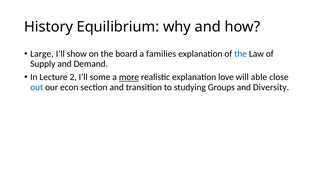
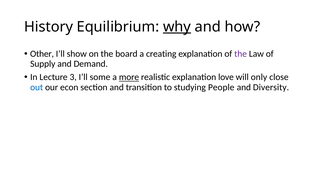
why underline: none -> present
Large: Large -> Other
families: families -> creating
the at (241, 54) colour: blue -> purple
2: 2 -> 3
able: able -> only
Groups: Groups -> People
